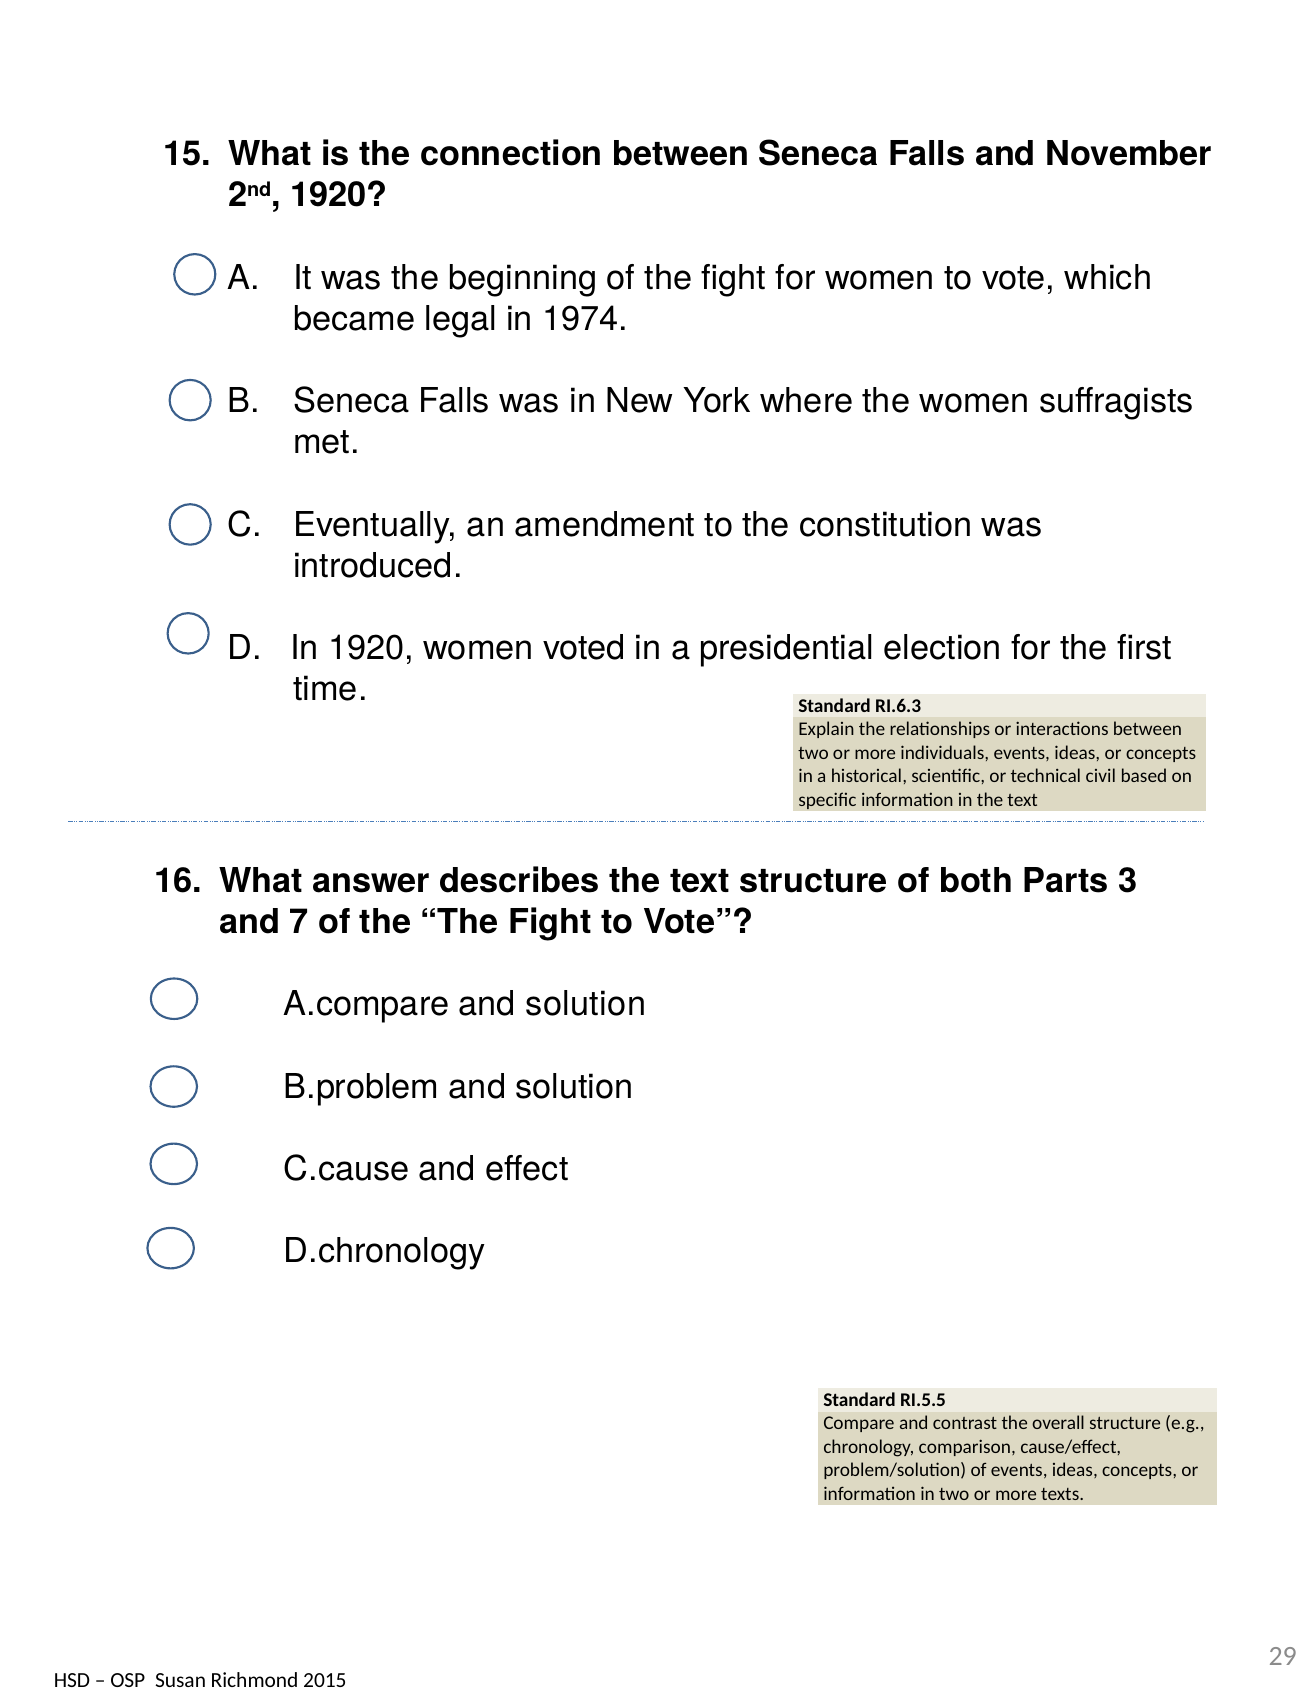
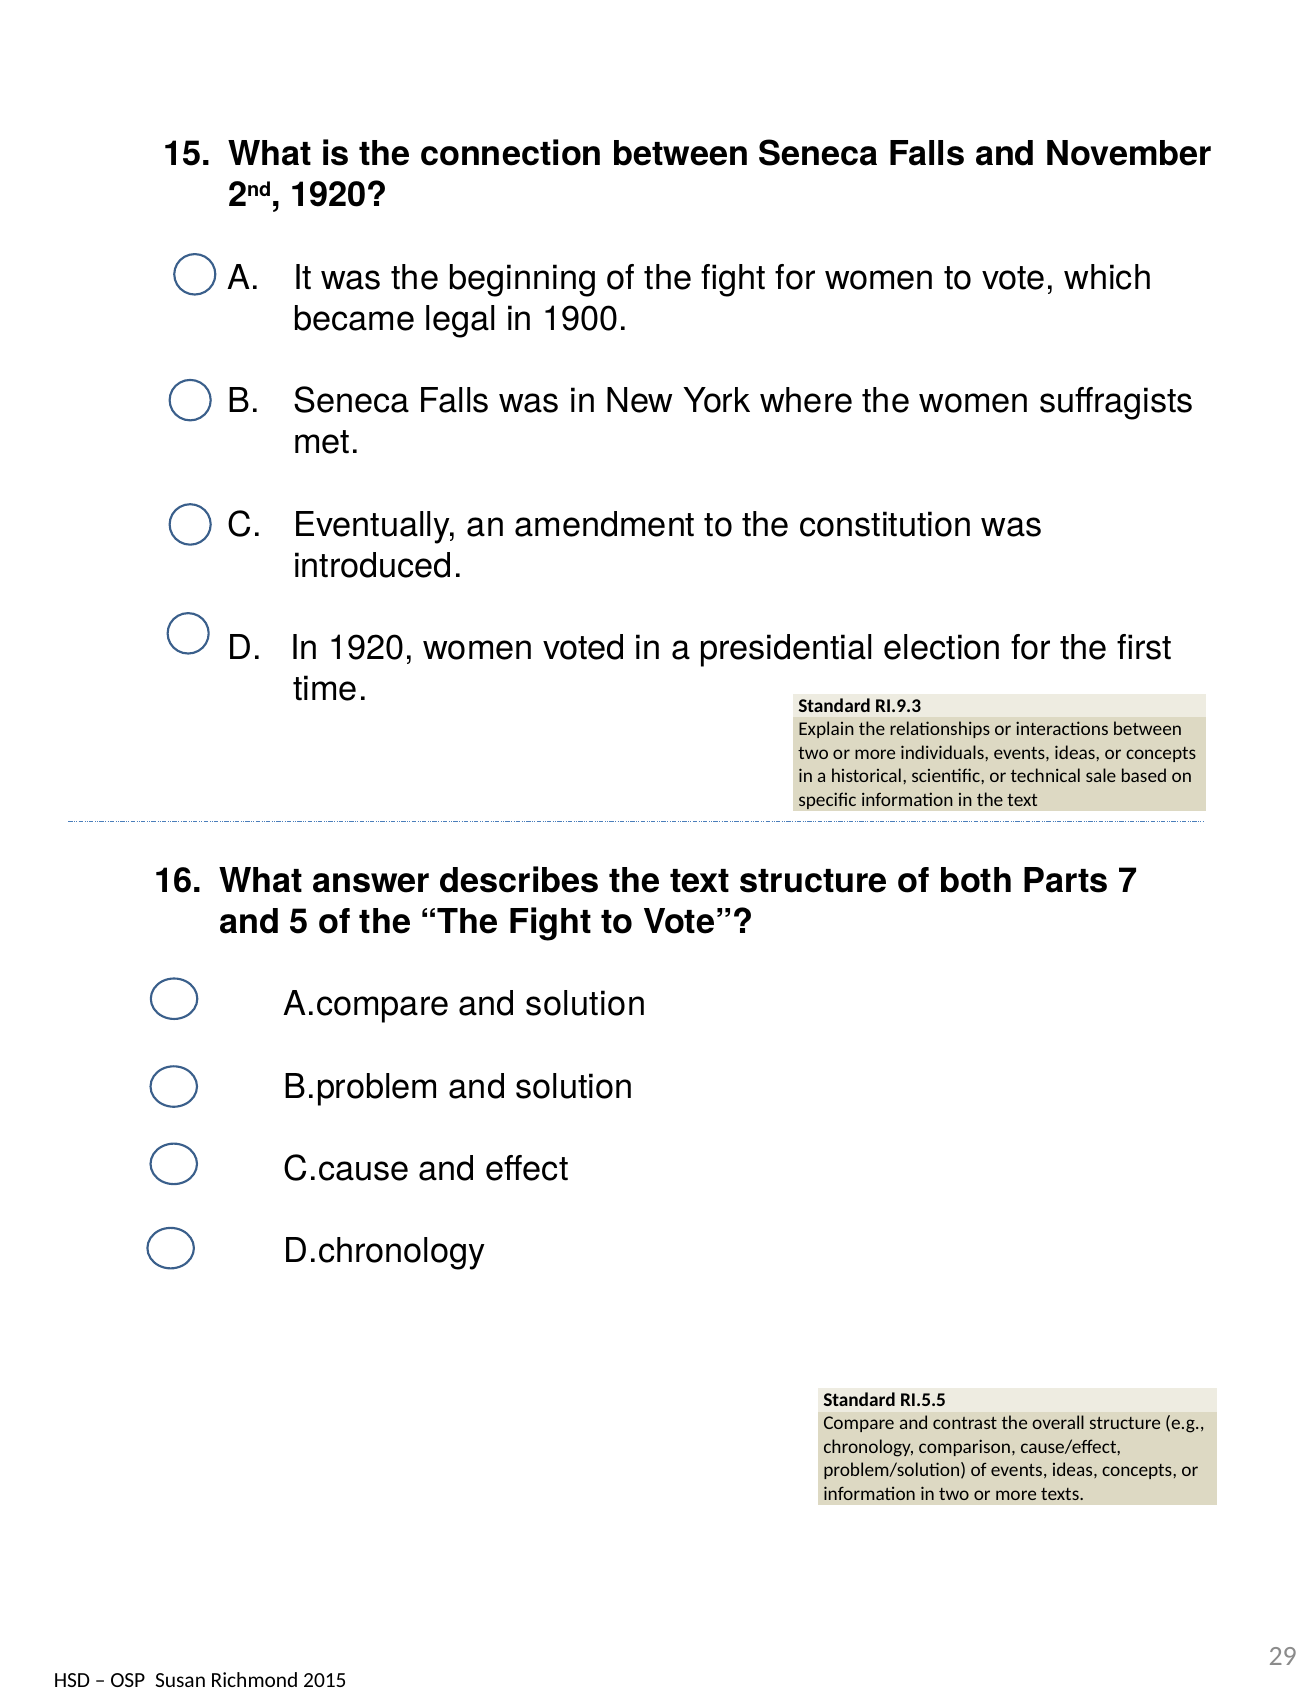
1974: 1974 -> 1900
RI.6.3: RI.6.3 -> RI.9.3
civil: civil -> sale
3: 3 -> 7
7: 7 -> 5
